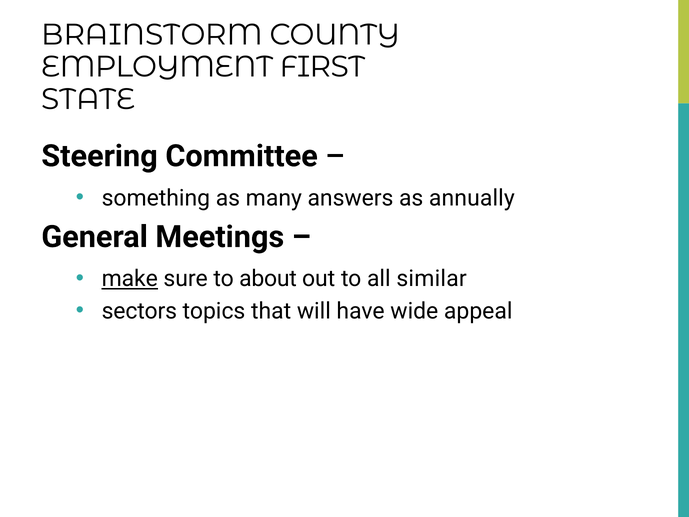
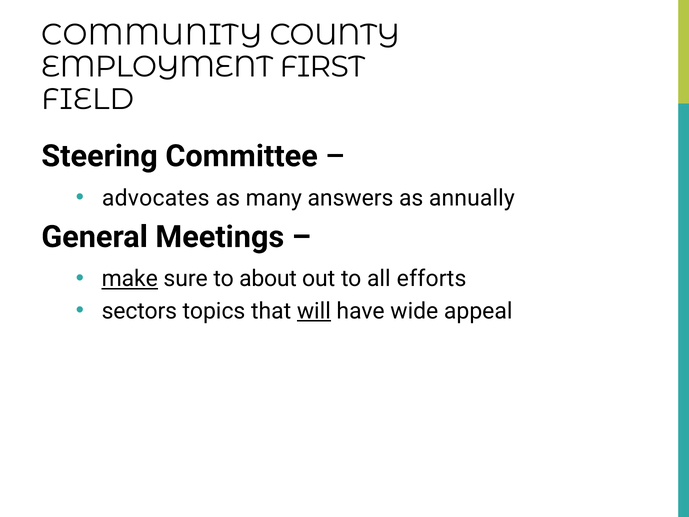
BRAINSTORM: BRAINSTORM -> COMMUNITY
STATE: STATE -> FIELD
something: something -> advocates
similar: similar -> efforts
will underline: none -> present
